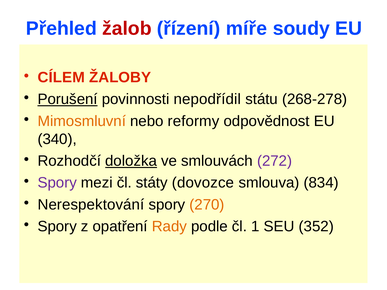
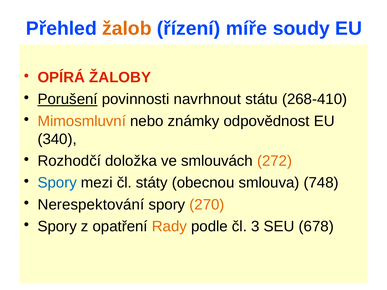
žalob colour: red -> orange
CÍLEM: CÍLEM -> OPÍRÁ
nepodřídil: nepodřídil -> navrhnout
268-278: 268-278 -> 268-410
reformy: reformy -> známky
doložka underline: present -> none
272 colour: purple -> orange
Spory at (57, 183) colour: purple -> blue
dovozce: dovozce -> obecnou
834: 834 -> 748
1: 1 -> 3
352: 352 -> 678
